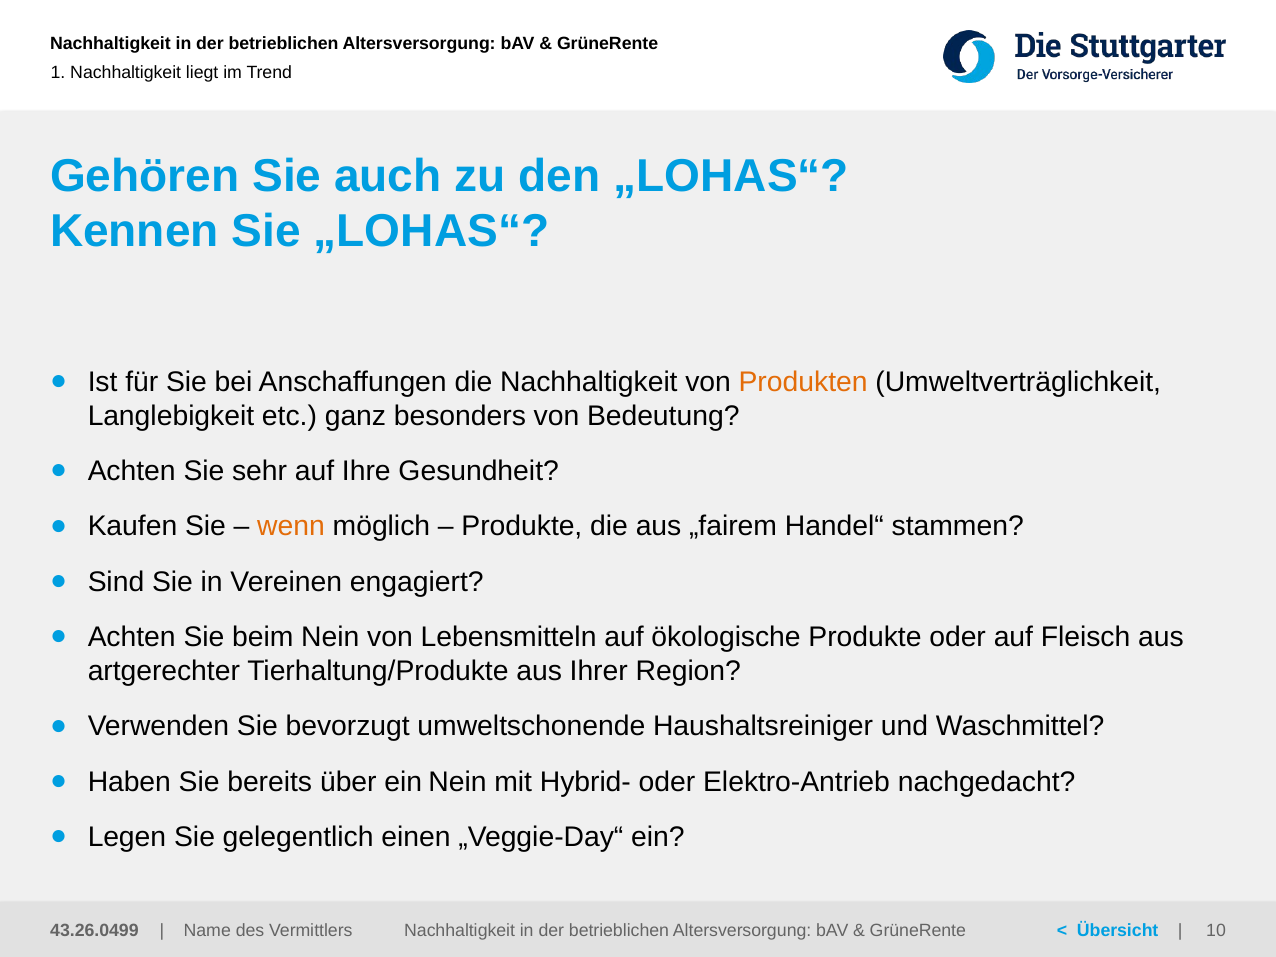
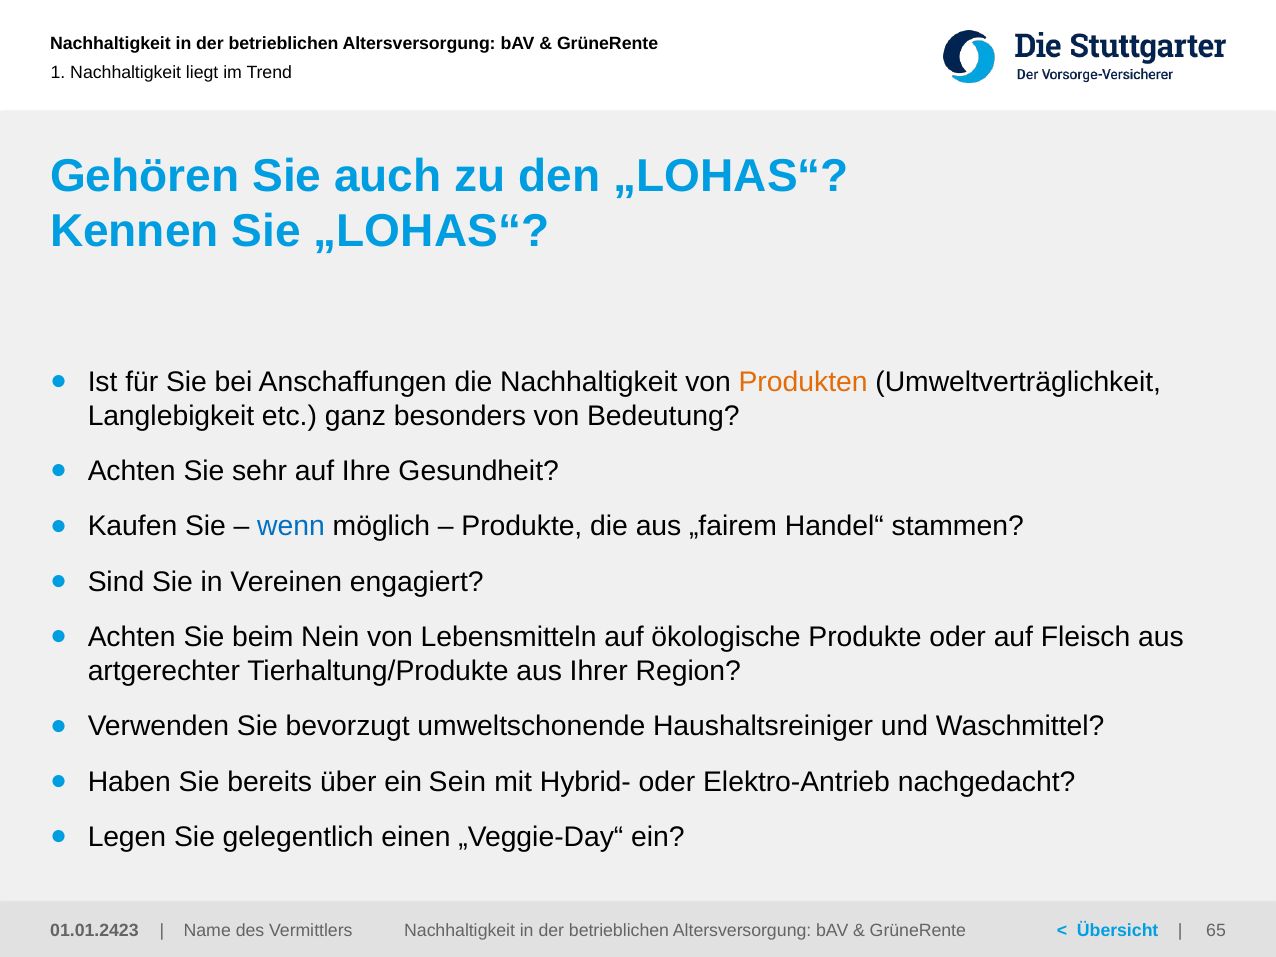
wenn colour: orange -> blue
ein Nein: Nein -> Sein
43.26.0499: 43.26.0499 -> 01.01.2423
10: 10 -> 65
